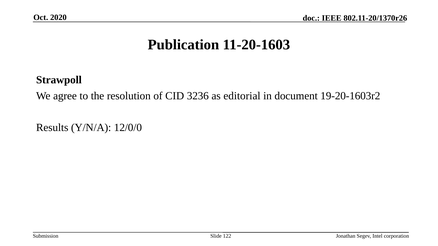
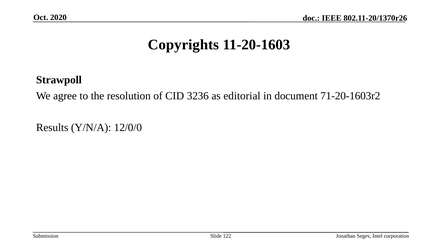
Publication: Publication -> Copyrights
19-20-1603r2: 19-20-1603r2 -> 71-20-1603r2
